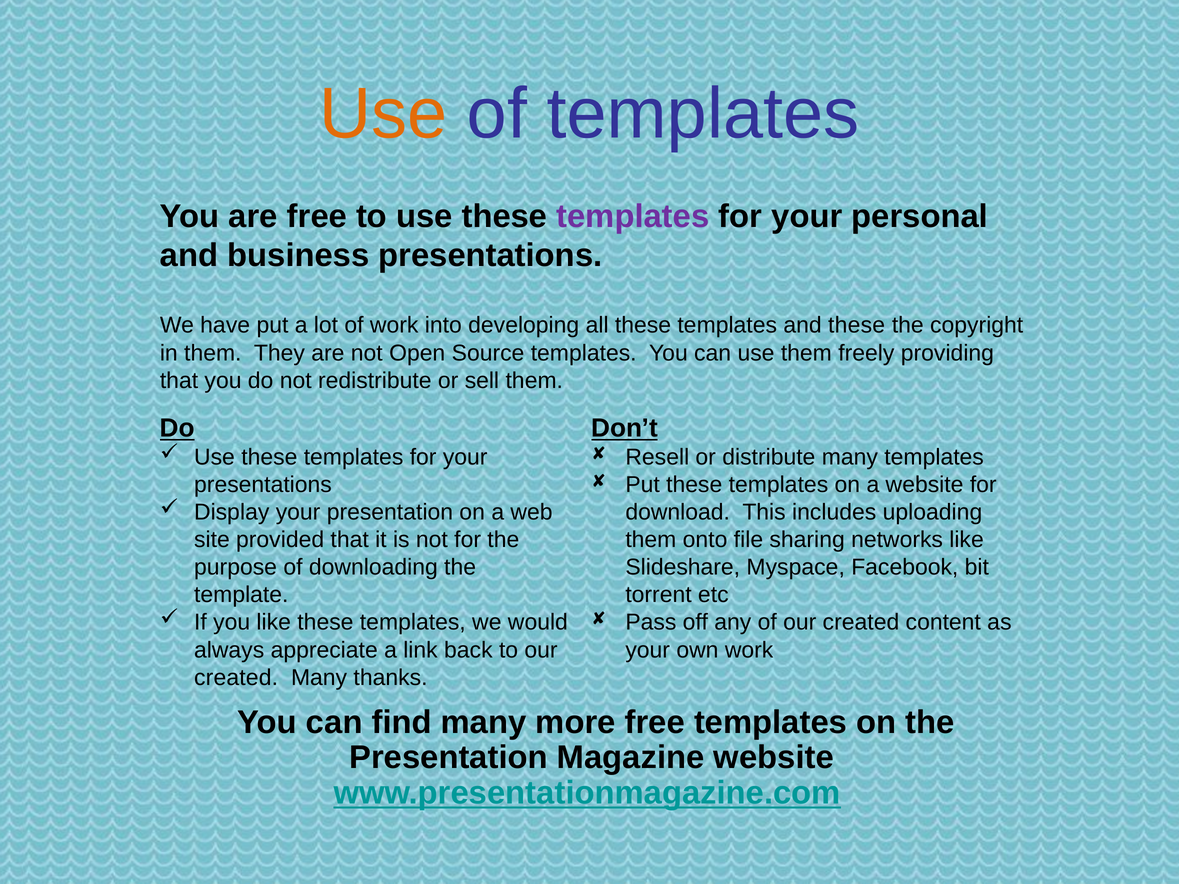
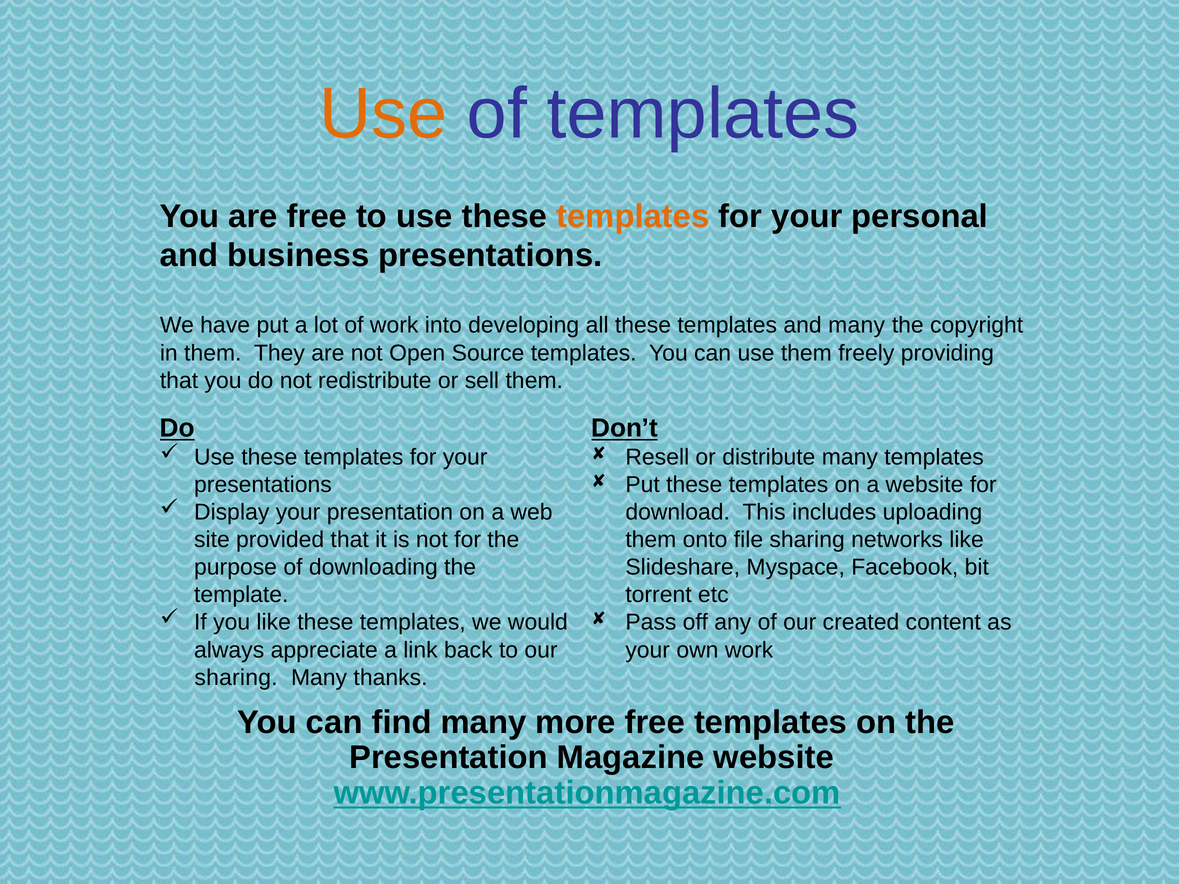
templates at (633, 216) colour: purple -> orange
and these: these -> many
created at (236, 678): created -> sharing
